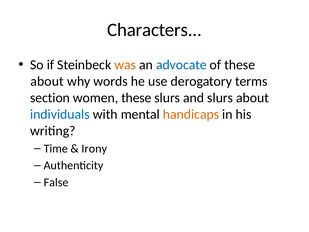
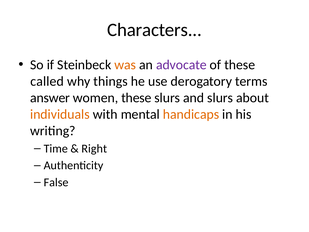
advocate colour: blue -> purple
about at (47, 81): about -> called
words: words -> things
section: section -> answer
individuals colour: blue -> orange
Irony: Irony -> Right
